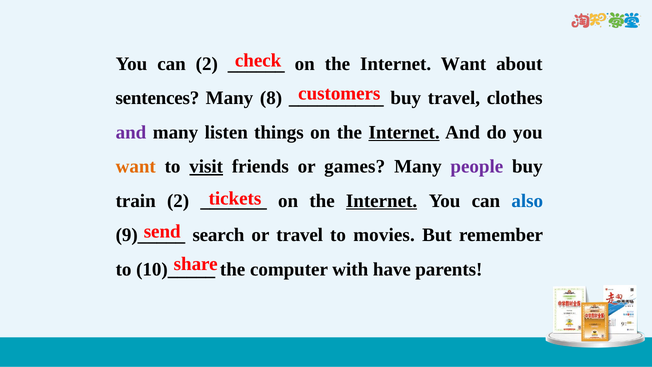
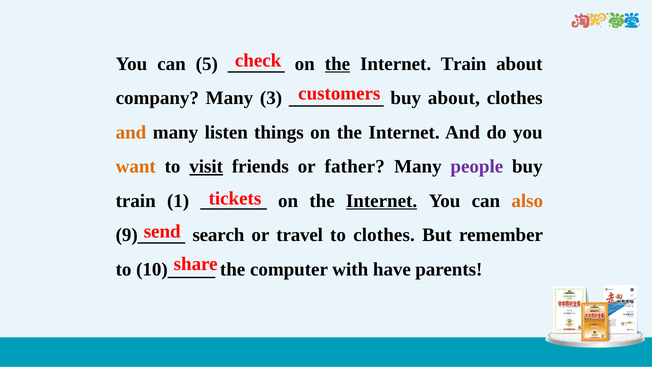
can 2: 2 -> 5
the at (337, 64) underline: none -> present
Internet Want: Want -> Train
sentences: sentences -> company
8: 8 -> 3
buy travel: travel -> about
and at (131, 132) colour: purple -> orange
Internet at (404, 132) underline: present -> none
games: games -> father
train 2: 2 -> 1
also colour: blue -> orange
to movies: movies -> clothes
